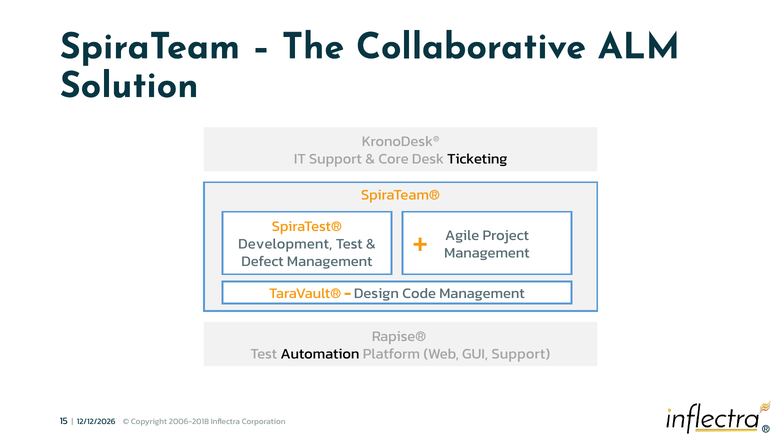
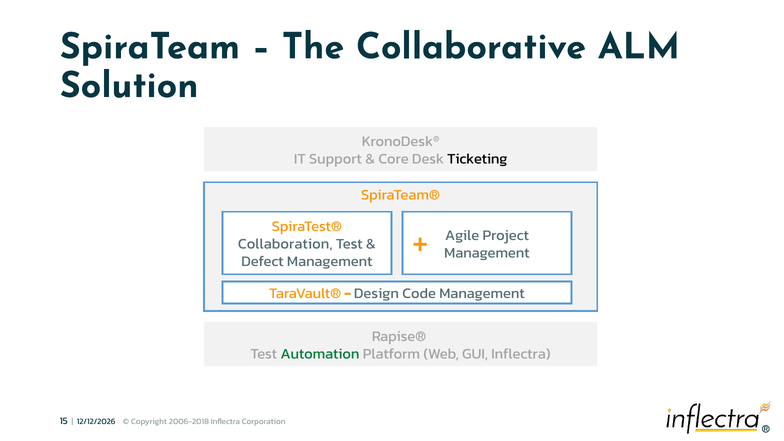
Development: Development -> Collaboration
Automation colour: black -> green
GUI Support: Support -> Inflectra
